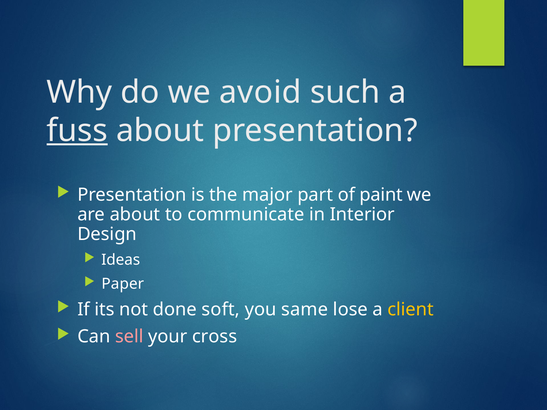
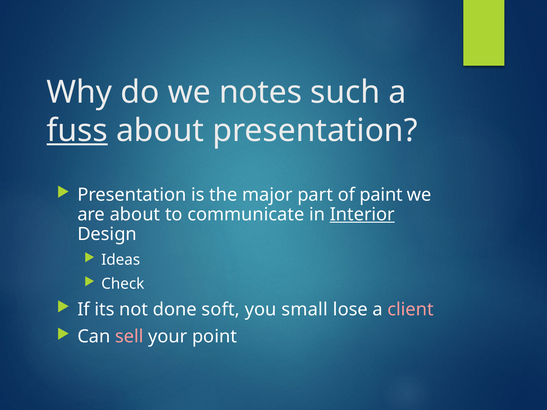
avoid: avoid -> notes
Interior underline: none -> present
Paper: Paper -> Check
same: same -> small
client colour: yellow -> pink
cross: cross -> point
